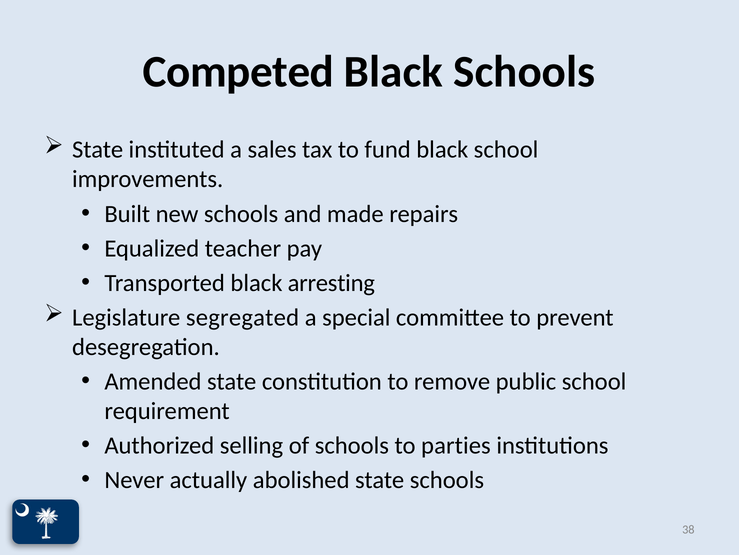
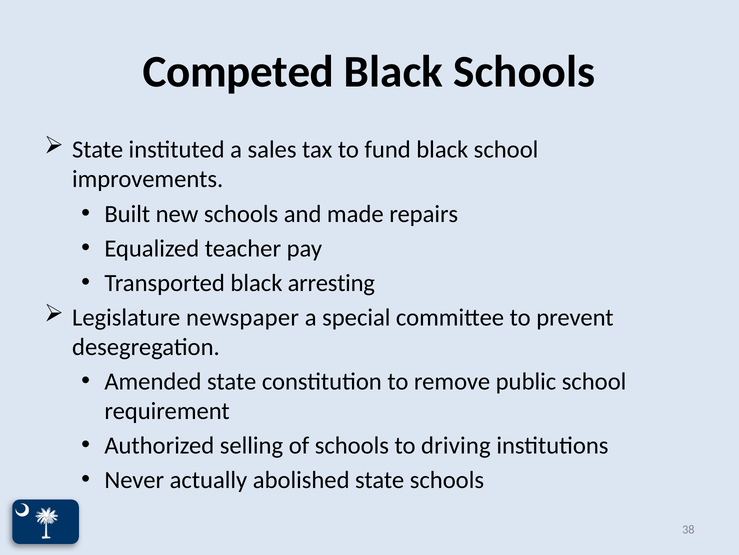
segregated: segregated -> newspaper
parties: parties -> driving
